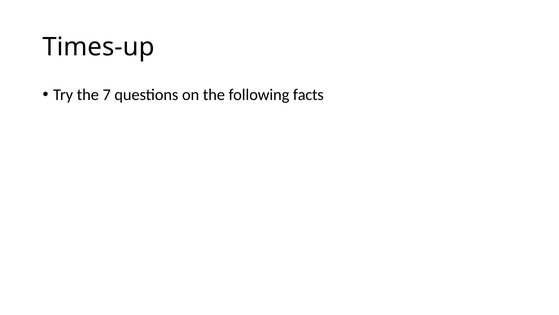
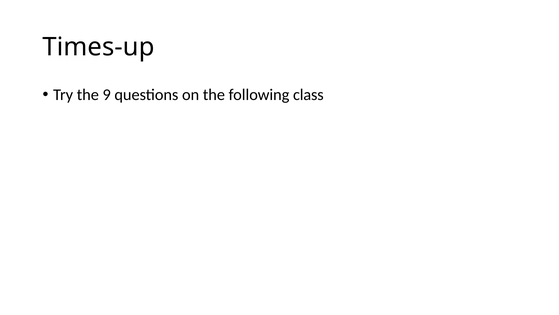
7: 7 -> 9
facts: facts -> class
